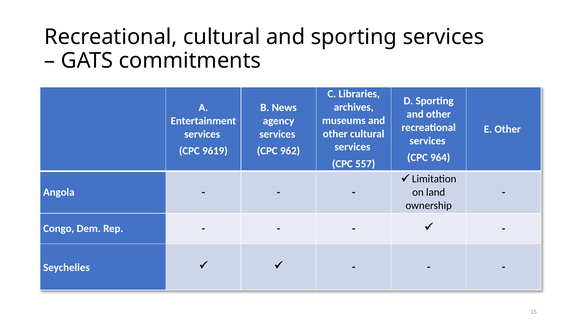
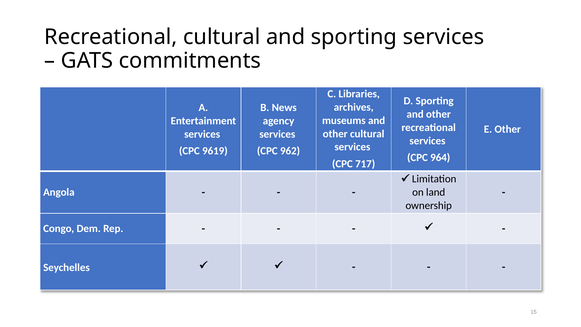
557: 557 -> 717
